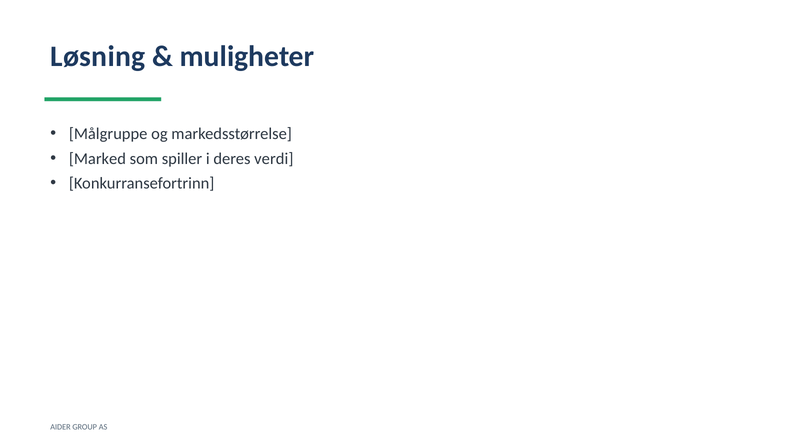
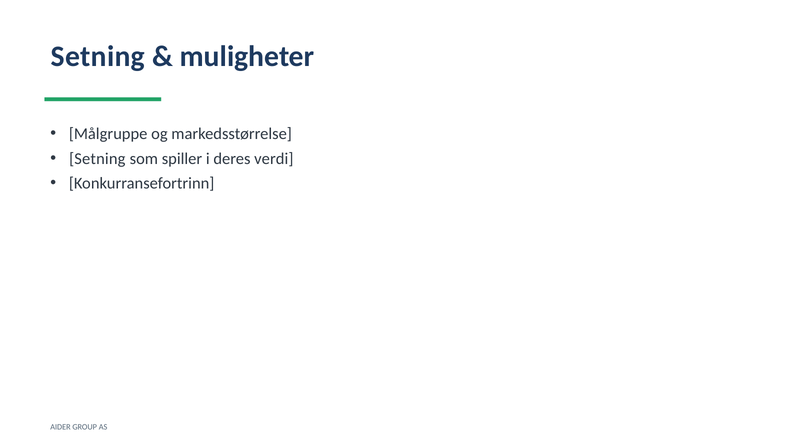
Løsning at (98, 56): Løsning -> Setning
Marked at (97, 159): Marked -> Setning
